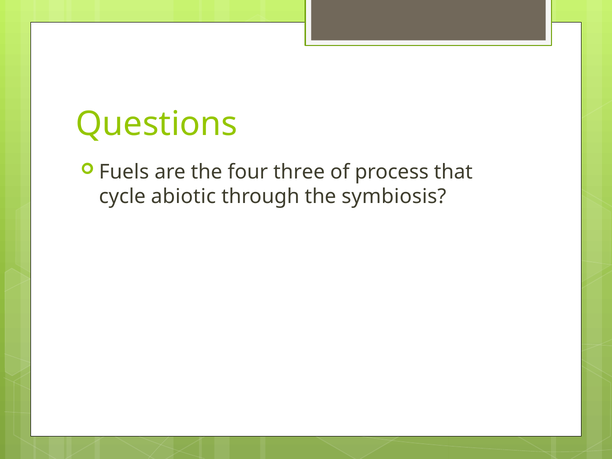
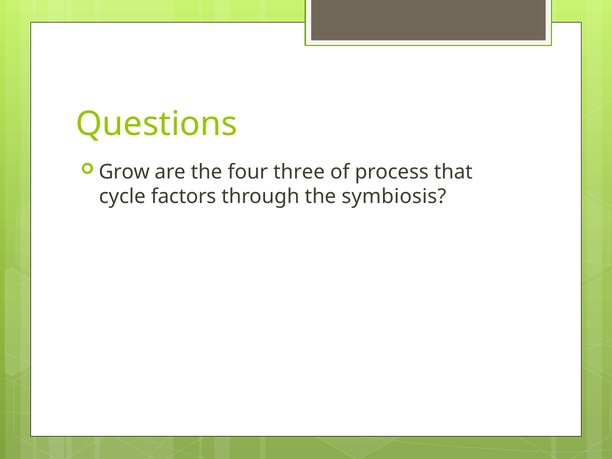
Fuels: Fuels -> Grow
abiotic: abiotic -> factors
